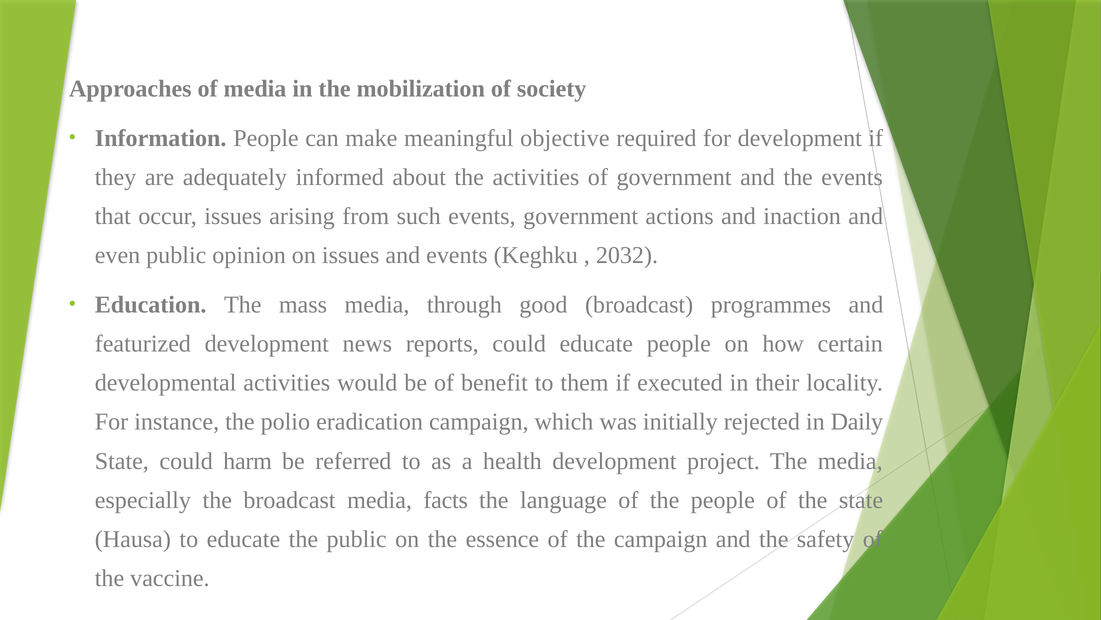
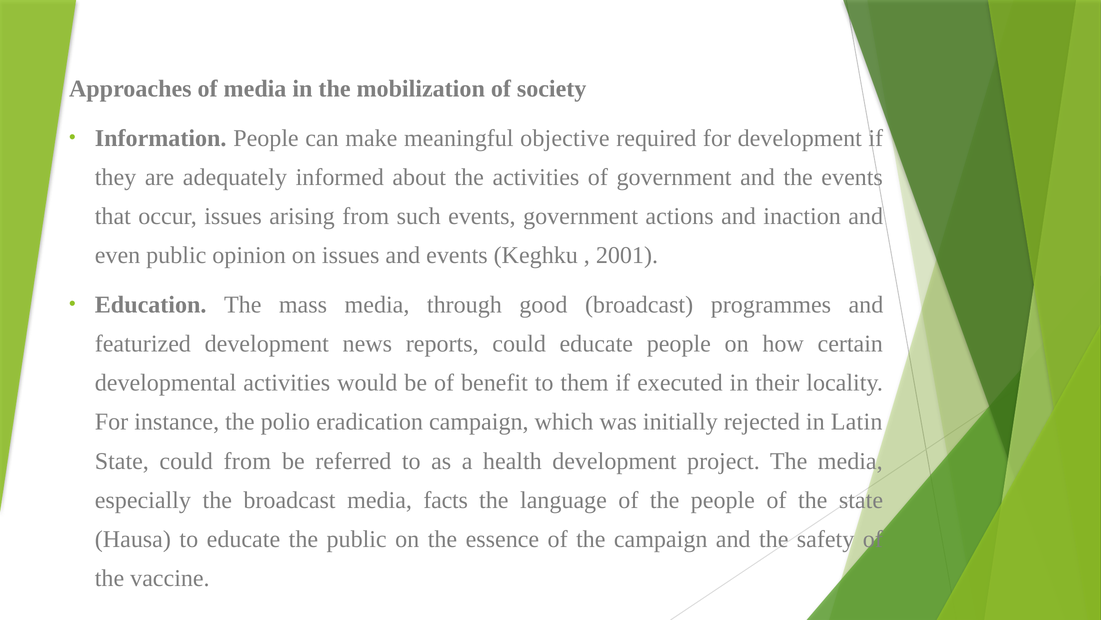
2032: 2032 -> 2001
Daily: Daily -> Latin
could harm: harm -> from
